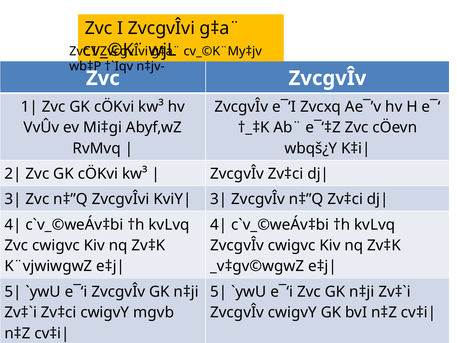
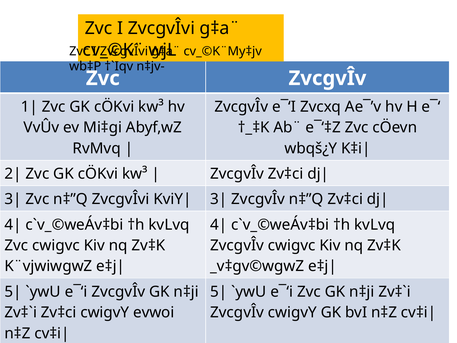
mgvb: mgvb -> evwoi
